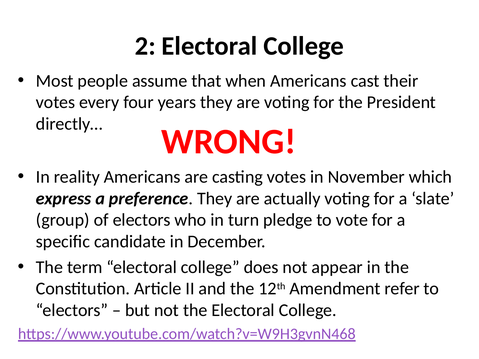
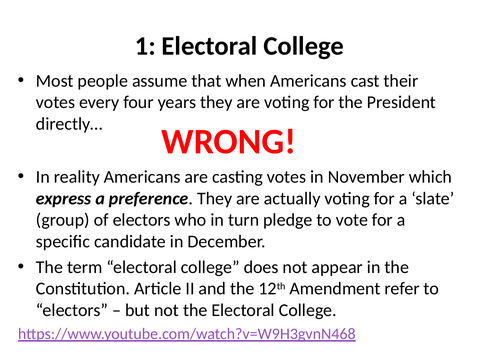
2: 2 -> 1
